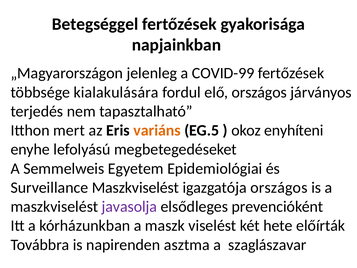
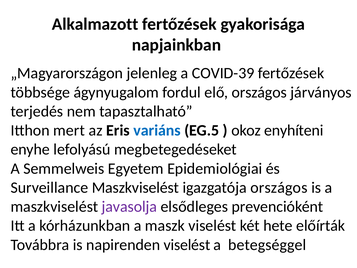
Betegséggel: Betegséggel -> Alkalmazott
COVID-99: COVID-99 -> COVID-39
kialakulására: kialakulására -> ágynyugalom
variáns colour: orange -> blue
napirenden asztma: asztma -> viselést
szaglászavar: szaglászavar -> betegséggel
